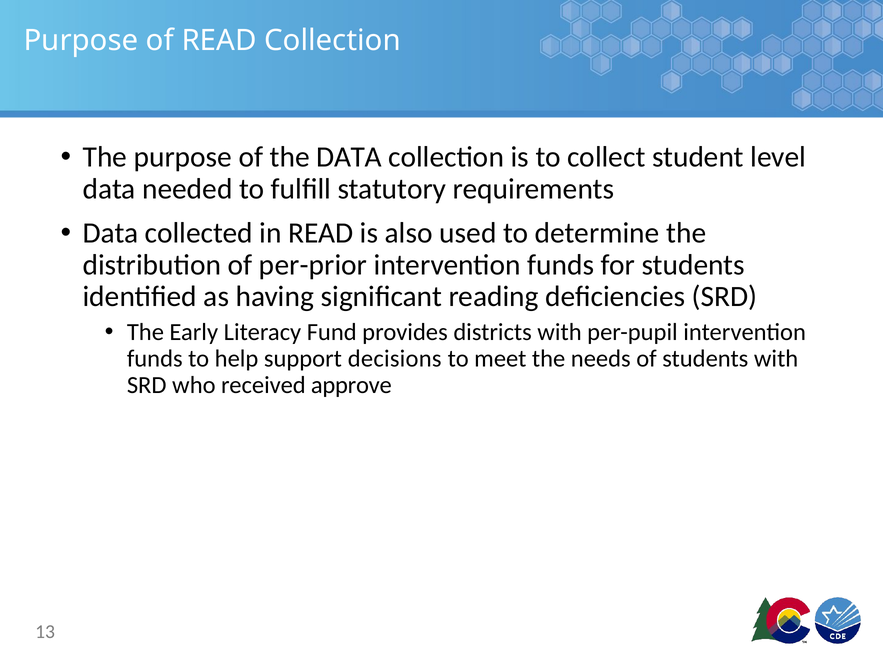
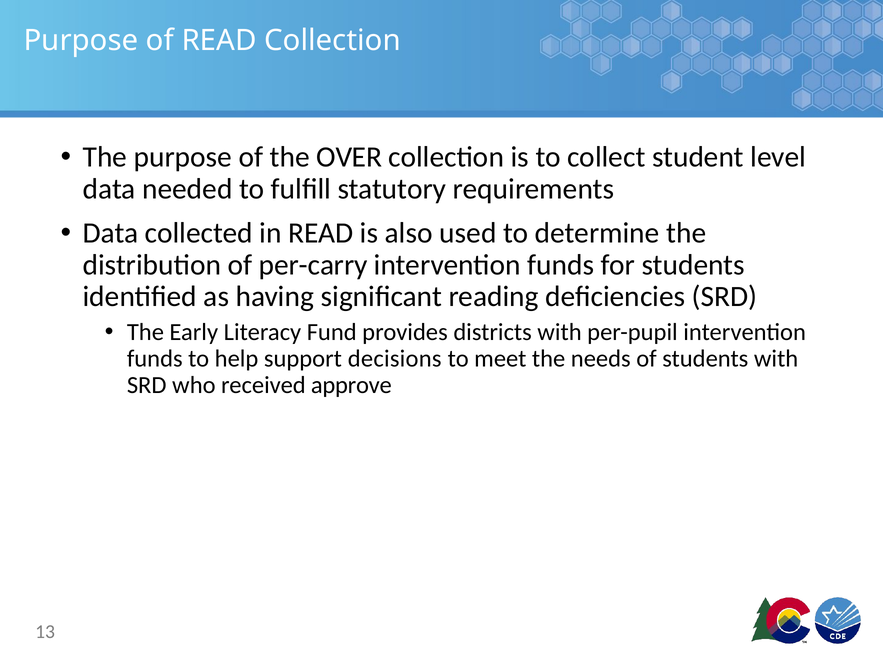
the DATA: DATA -> OVER
per-prior: per-prior -> per-carry
